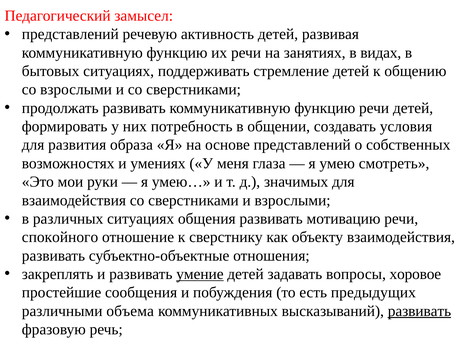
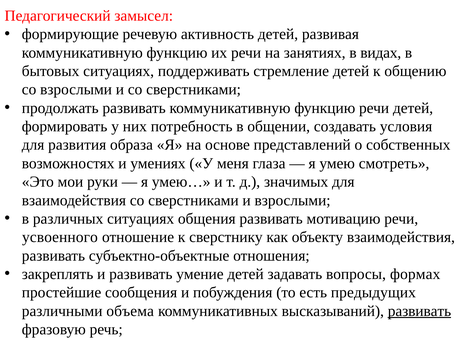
представлений at (70, 34): представлений -> формирующие
спокойного: спокойного -> усвоенного
умение underline: present -> none
хоровое: хоровое -> формах
